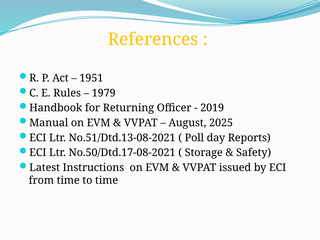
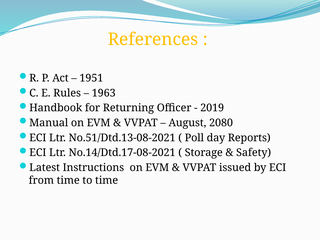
1979: 1979 -> 1963
2025: 2025 -> 2080
No.50/Dtd.17-08-2021: No.50/Dtd.17-08-2021 -> No.14/Dtd.17-08-2021
